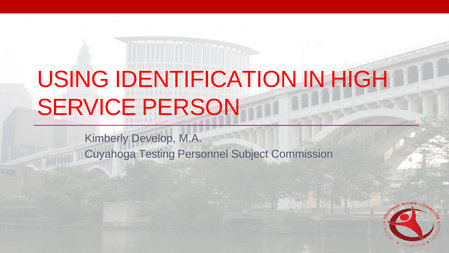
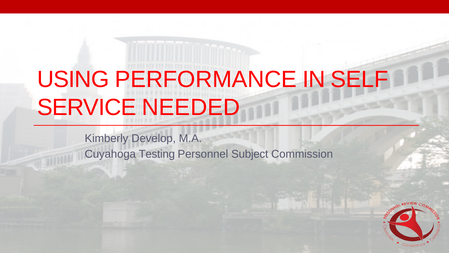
IDENTIFICATION: IDENTIFICATION -> PERFORMANCE
HIGH: HIGH -> SELF
PERSON: PERSON -> NEEDED
